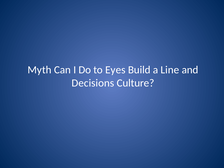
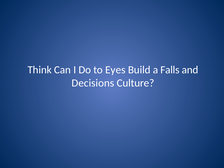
Myth: Myth -> Think
Line: Line -> Falls
